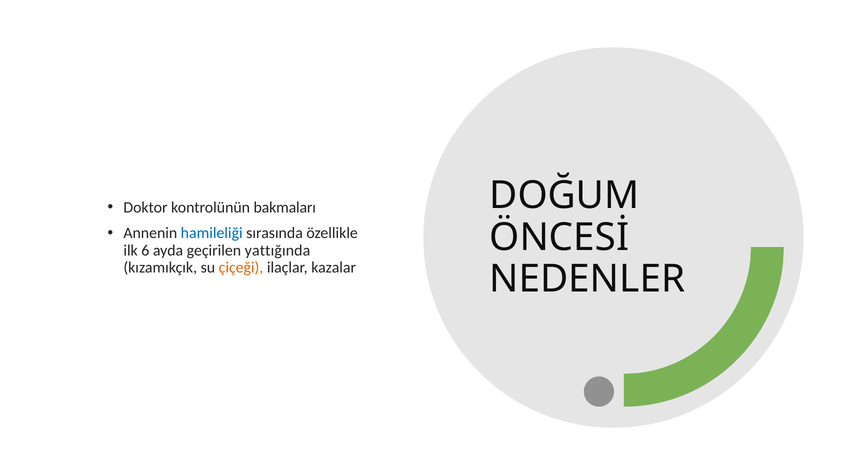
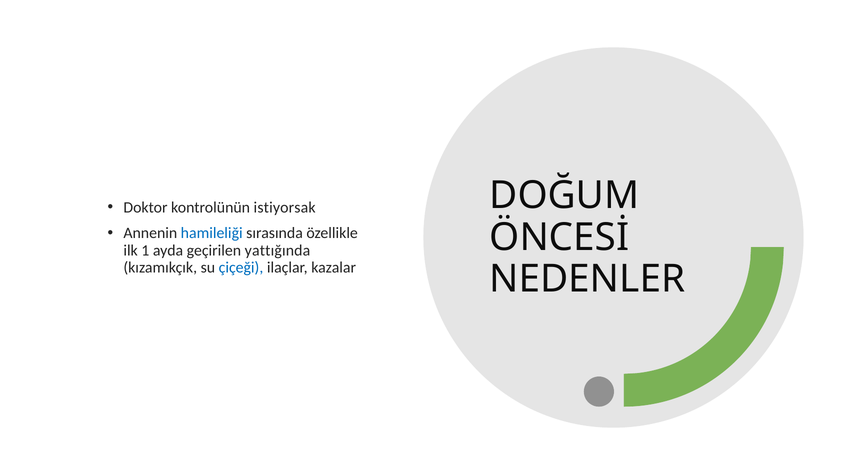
bakmaları: bakmaları -> istiyorsak
6: 6 -> 1
çiçeği colour: orange -> blue
